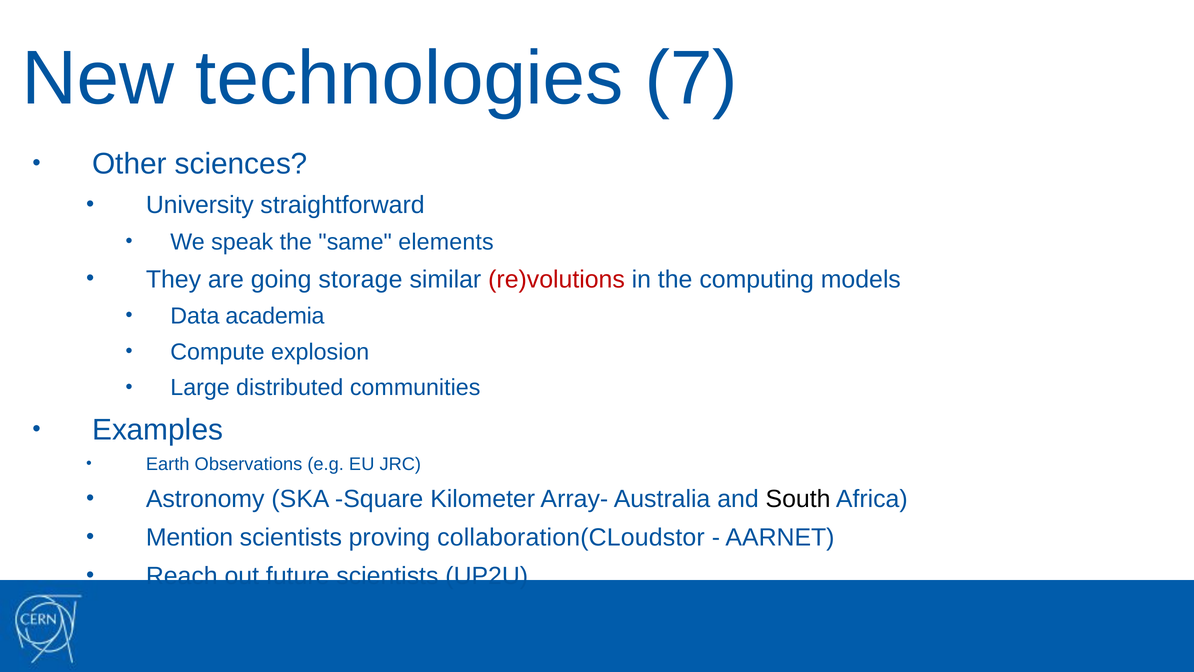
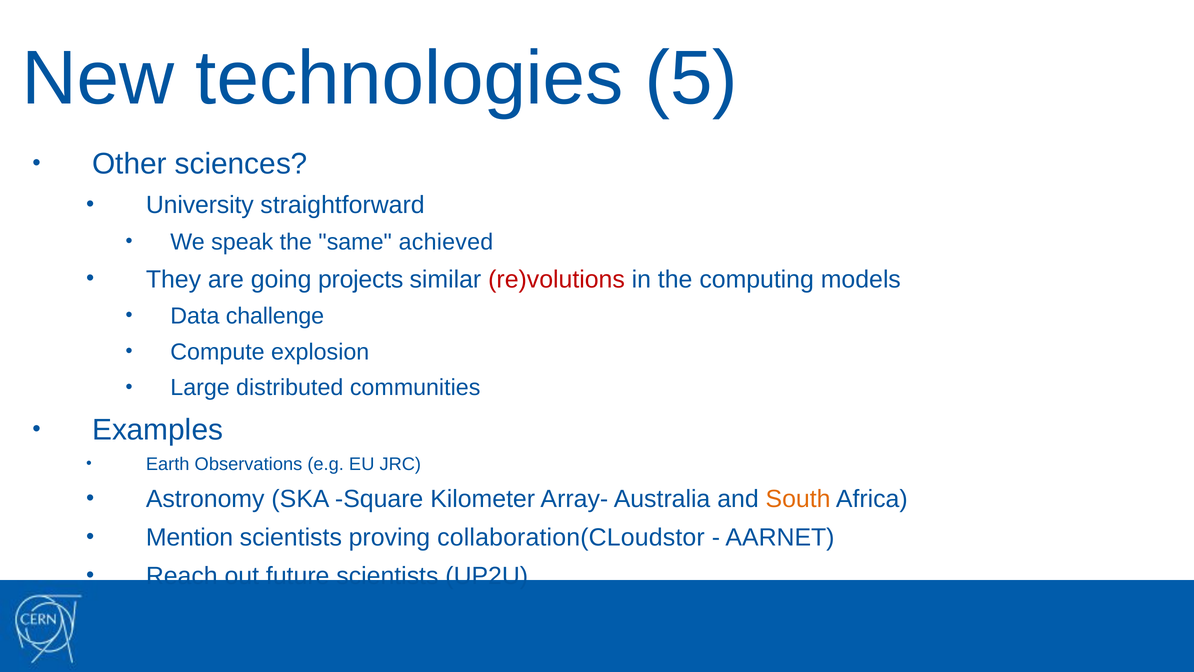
7: 7 -> 5
elements: elements -> achieved
storage: storage -> projects
academia: academia -> challenge
South colour: black -> orange
